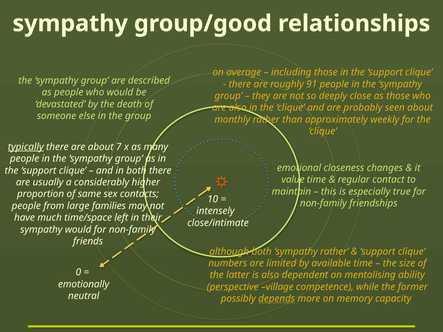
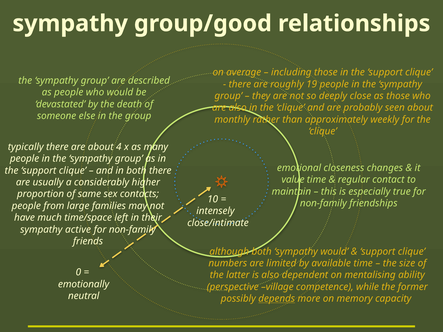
91: 91 -> 19
typically underline: present -> none
7: 7 -> 4
sympathy would: would -> active
sympathy rather: rather -> would
